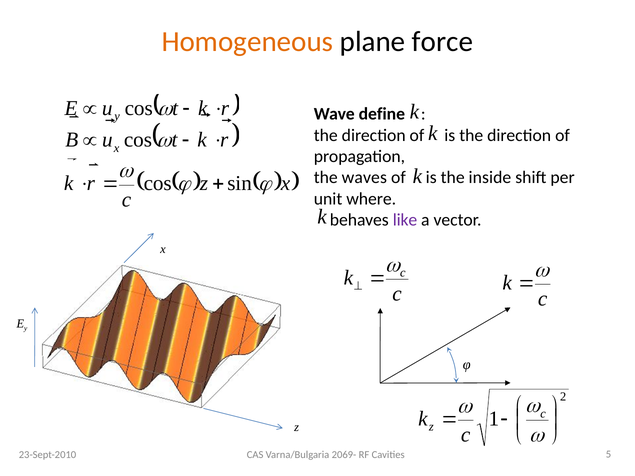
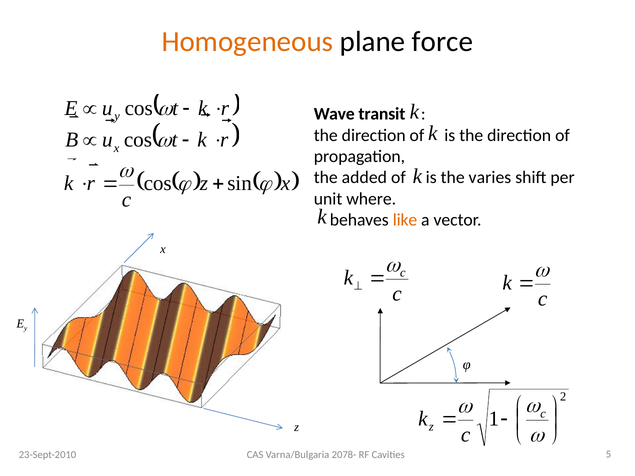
define: define -> transit
waves: waves -> added
inside: inside -> varies
like colour: purple -> orange
2069-: 2069- -> 2078-
